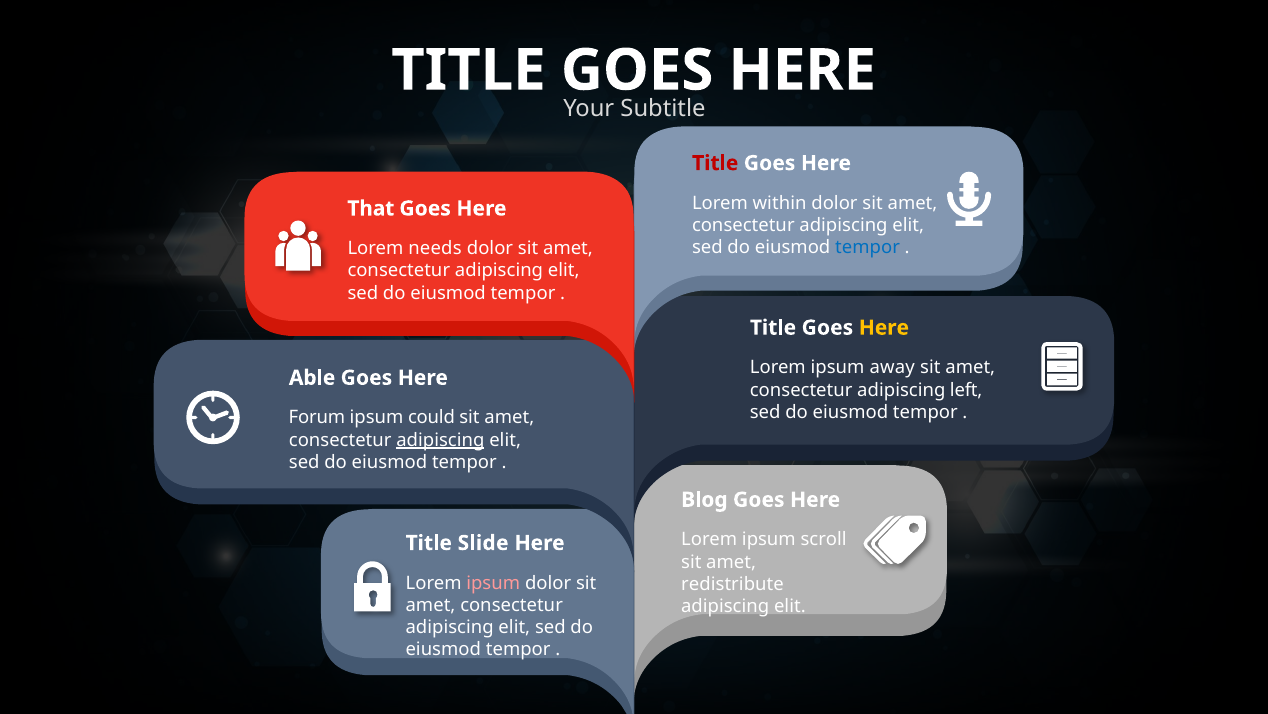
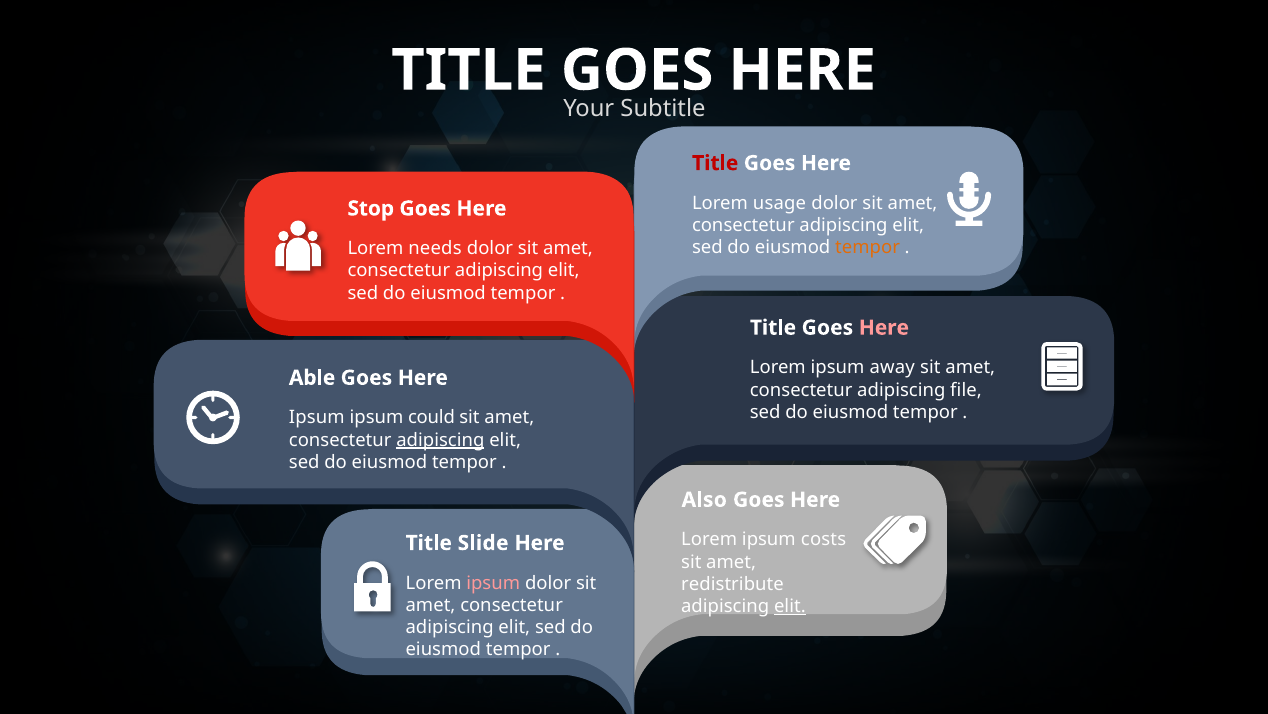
within: within -> usage
That: That -> Stop
tempor at (868, 247) colour: blue -> orange
Here at (884, 327) colour: yellow -> pink
left: left -> file
Forum at (317, 417): Forum -> Ipsum
Blog: Blog -> Also
scroll: scroll -> costs
elit at (790, 606) underline: none -> present
